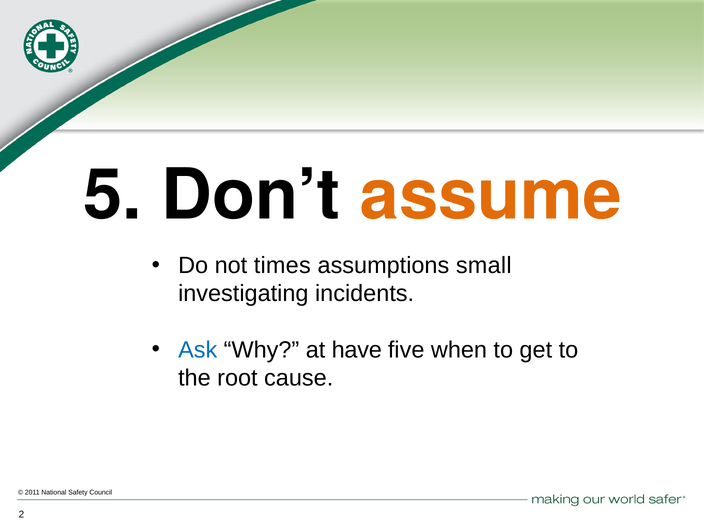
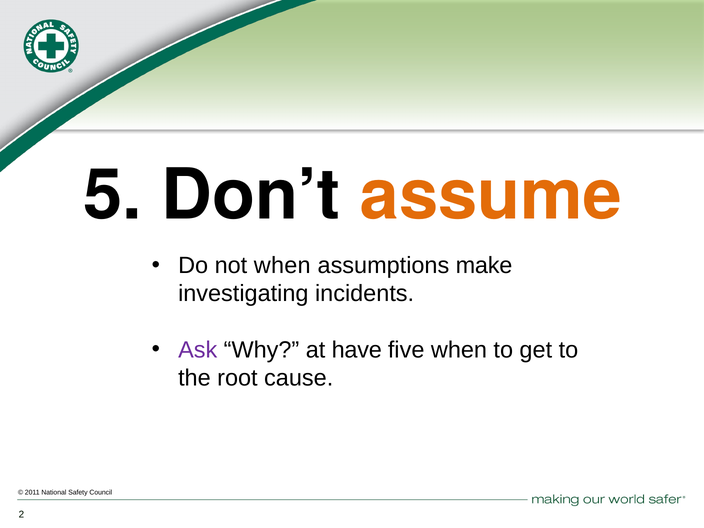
not times: times -> when
small: small -> make
Ask colour: blue -> purple
